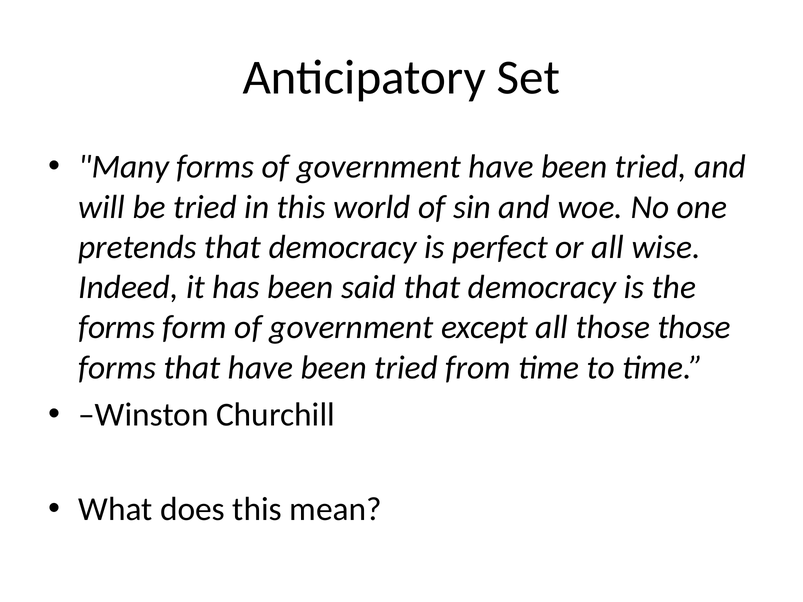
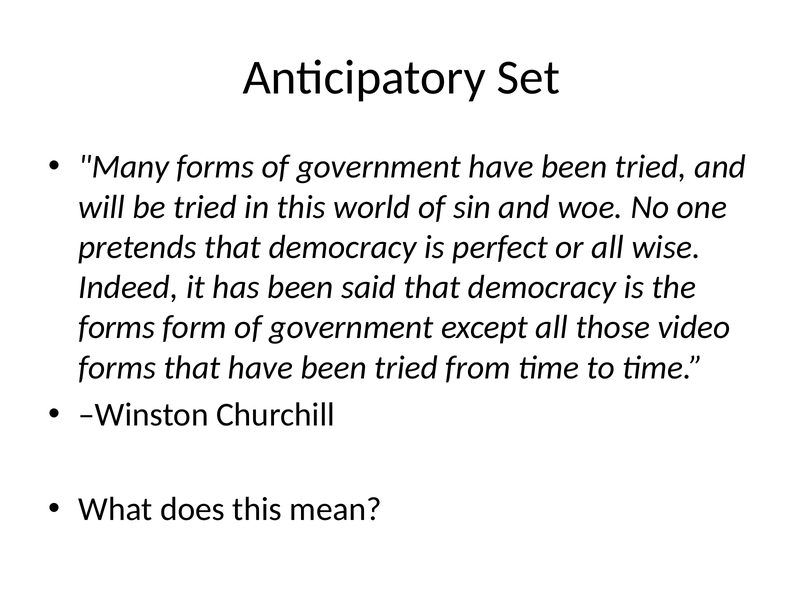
those those: those -> video
